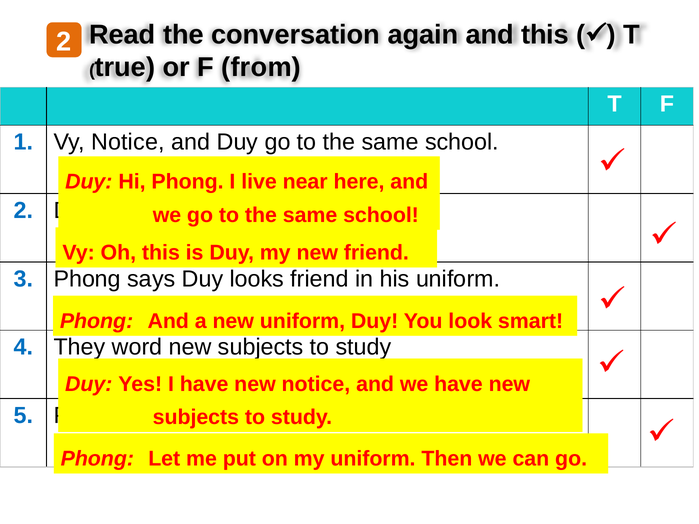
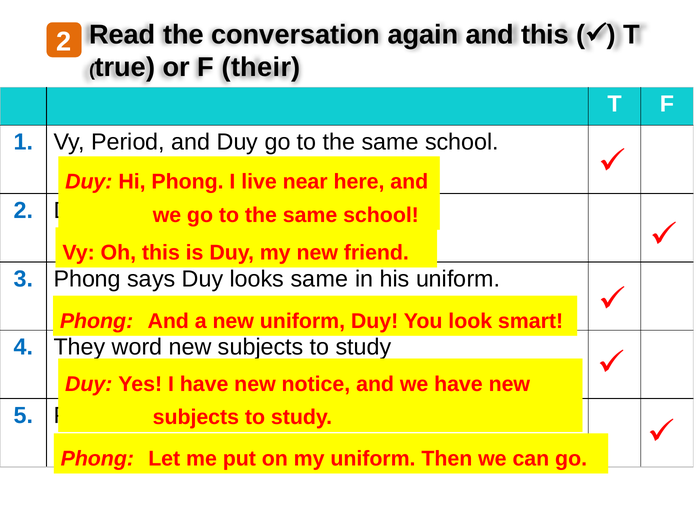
from: from -> their
Vy Notice: Notice -> Period
looks friend: friend -> same
